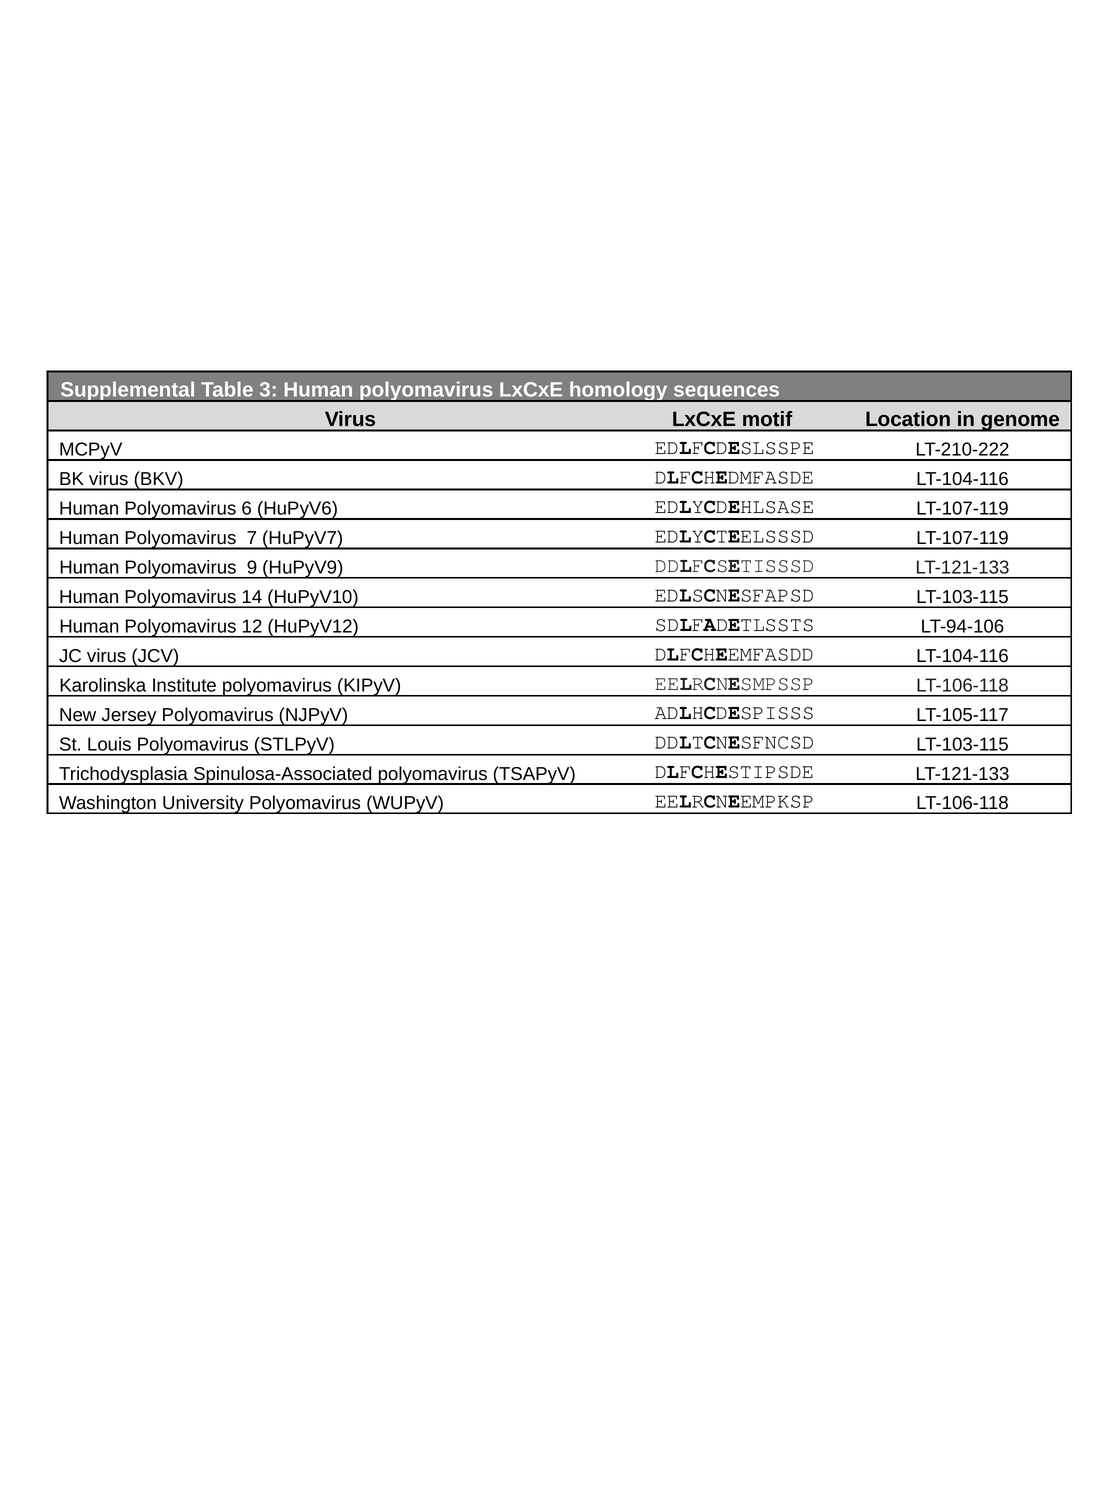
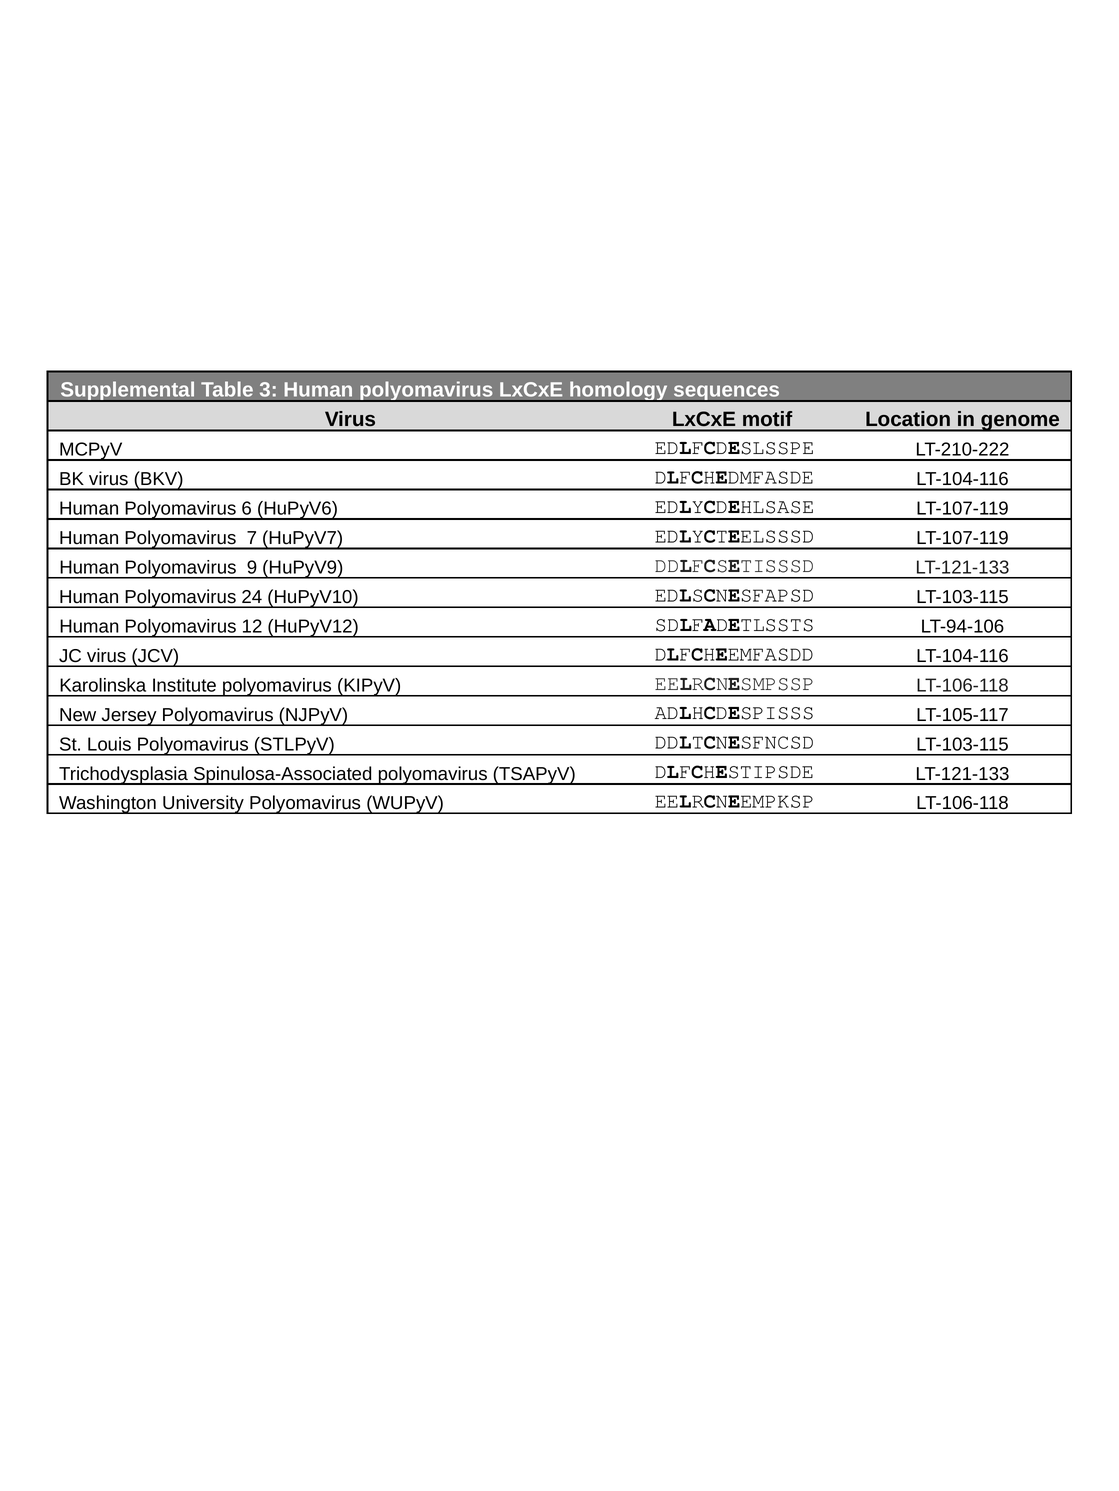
14: 14 -> 24
